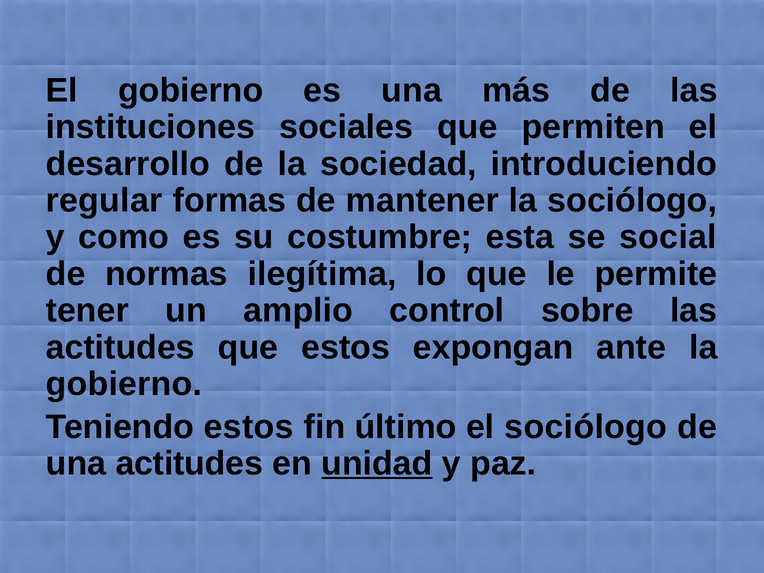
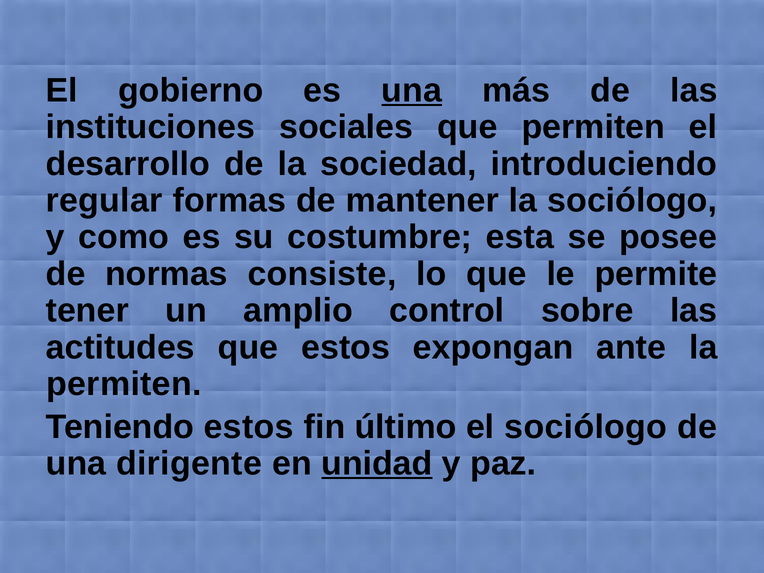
una at (412, 90) underline: none -> present
social: social -> posee
ilegítima: ilegítima -> consiste
gobierno at (124, 384): gobierno -> permiten
una actitudes: actitudes -> dirigente
